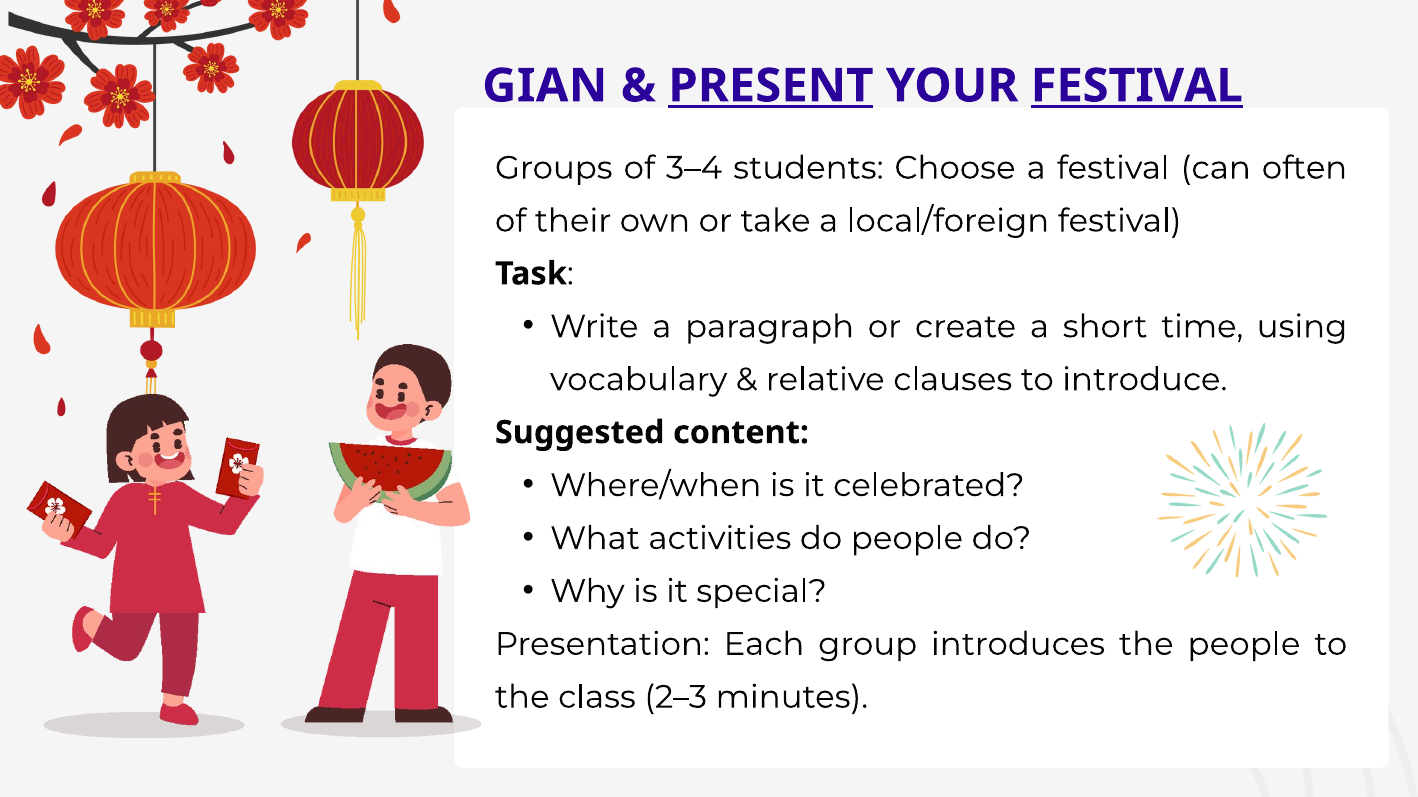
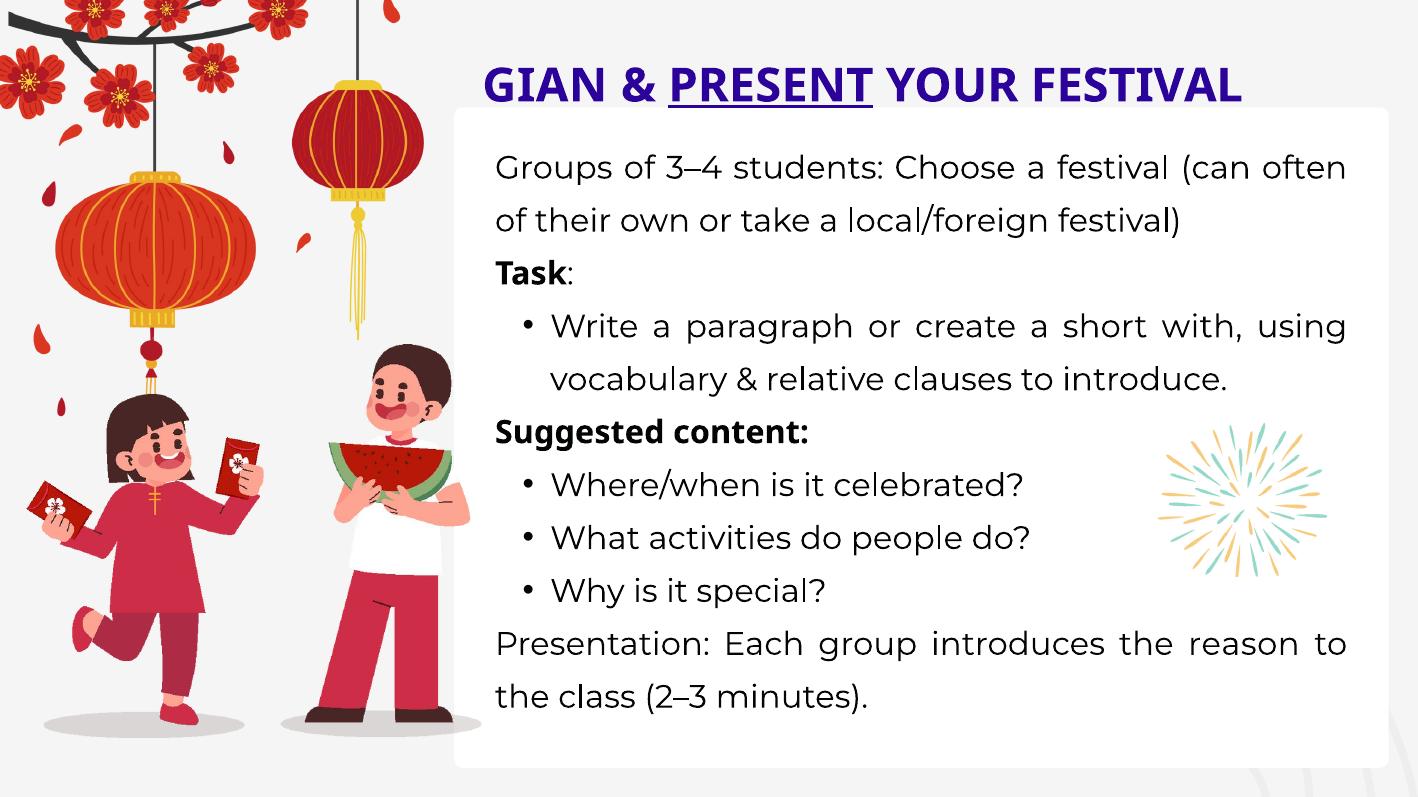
FESTIVAL at (1137, 86) underline: present -> none
time: time -> with
people at (1244, 645): people -> reason
